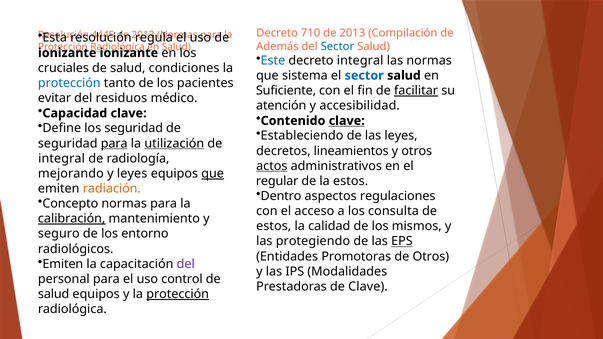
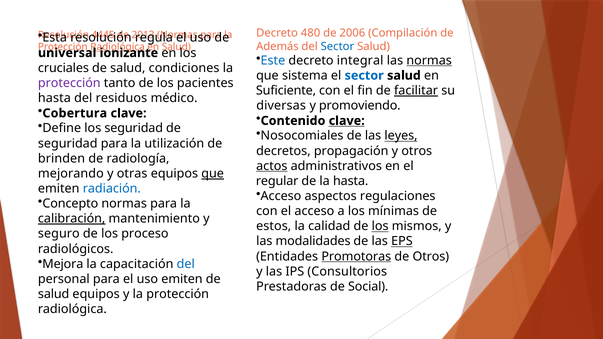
710: 710 -> 480
2013 at (352, 33): 2013 -> 2006
ionizante at (67, 53): ionizante -> universal
normas at (429, 60) underline: none -> present
protección at (69, 83) colour: blue -> purple
evitar at (55, 98): evitar -> hasta
atención: atención -> diversas
accesibilidad: accesibilidad -> promoviendo
Capacidad: Capacidad -> Cobertura
Estableciendo: Estableciendo -> Nosocomiales
leyes at (401, 136) underline: none -> present
para at (114, 143) underline: present -> none
utilización underline: present -> none
lineamientos: lineamientos -> propagación
integral at (62, 159): integral -> brinden
y leyes: leyes -> otras
la estos: estos -> hasta
radiación colour: orange -> blue
Dentro at (281, 196): Dentro -> Acceso
consulta: consulta -> mínimas
los at (380, 226) underline: none -> present
entorno: entorno -> proceso
protegiendo: protegiendo -> modalidades
Promotoras underline: none -> present
Emiten at (63, 264): Emiten -> Mejora
del at (186, 264) colour: purple -> blue
Modalidades: Modalidades -> Consultorios
uso control: control -> emiten
de Clave: Clave -> Social
protección at (178, 294) underline: present -> none
